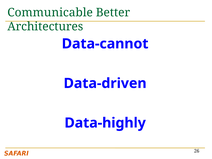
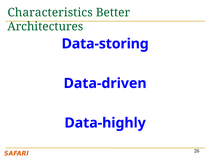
Communicable: Communicable -> Characteristics
Data-cannot: Data-cannot -> Data-storing
